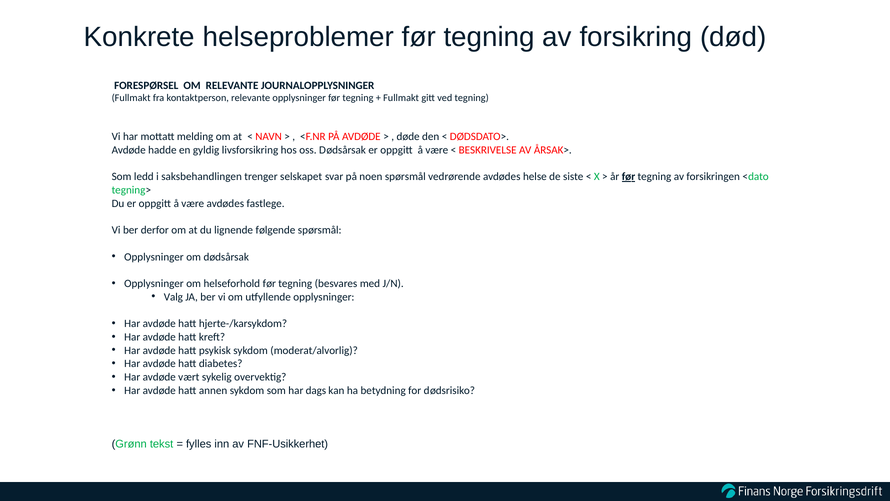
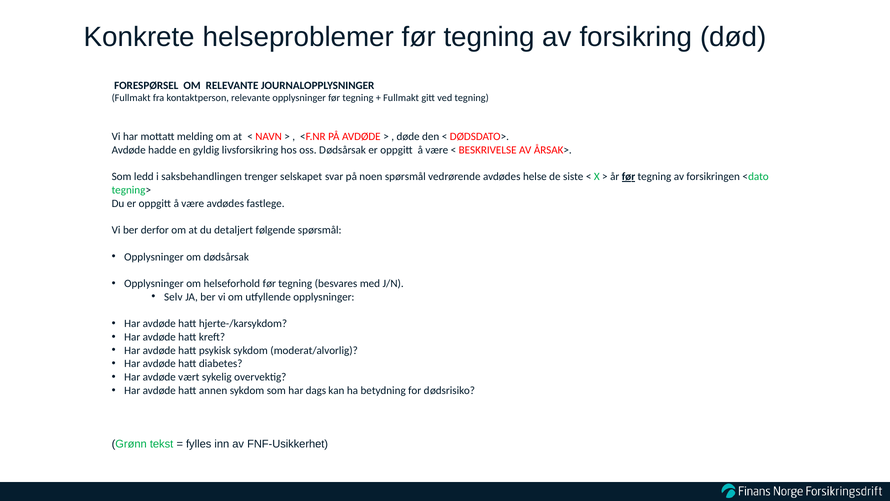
lignende: lignende -> detaljert
Valg: Valg -> Selv
